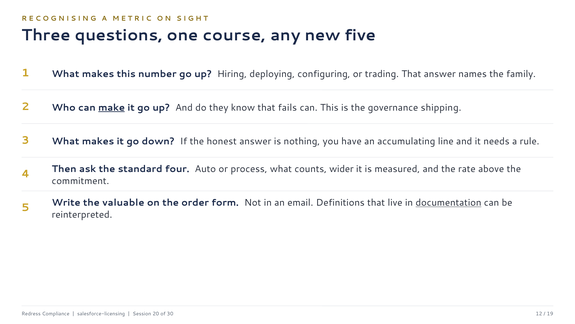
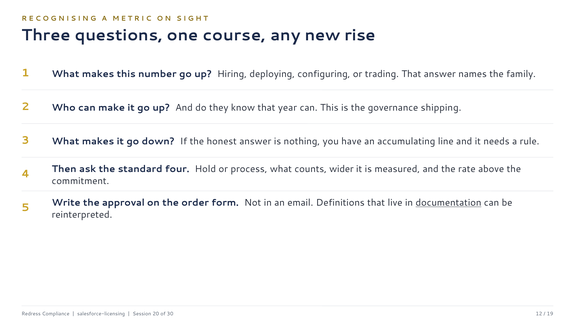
five: five -> rise
make underline: present -> none
fails: fails -> year
Auto: Auto -> Hold
valuable: valuable -> approval
